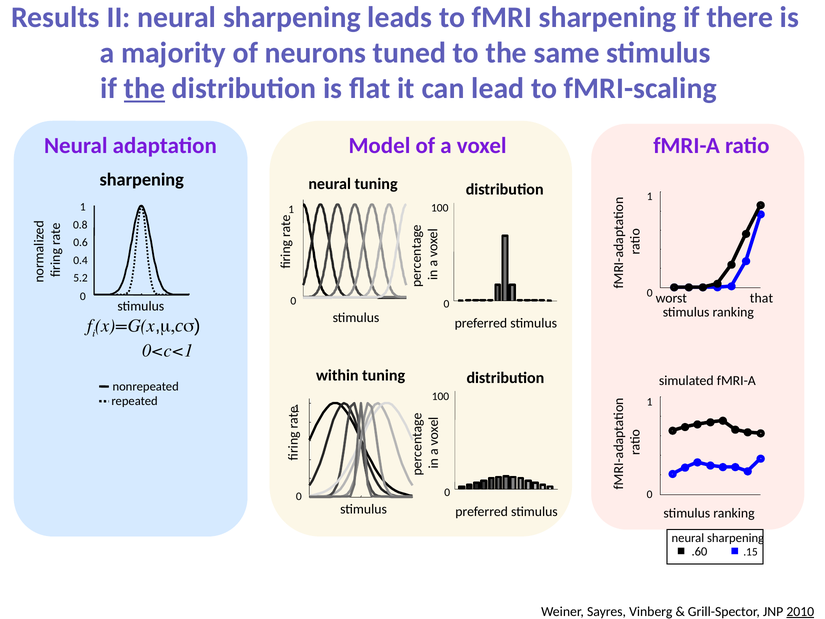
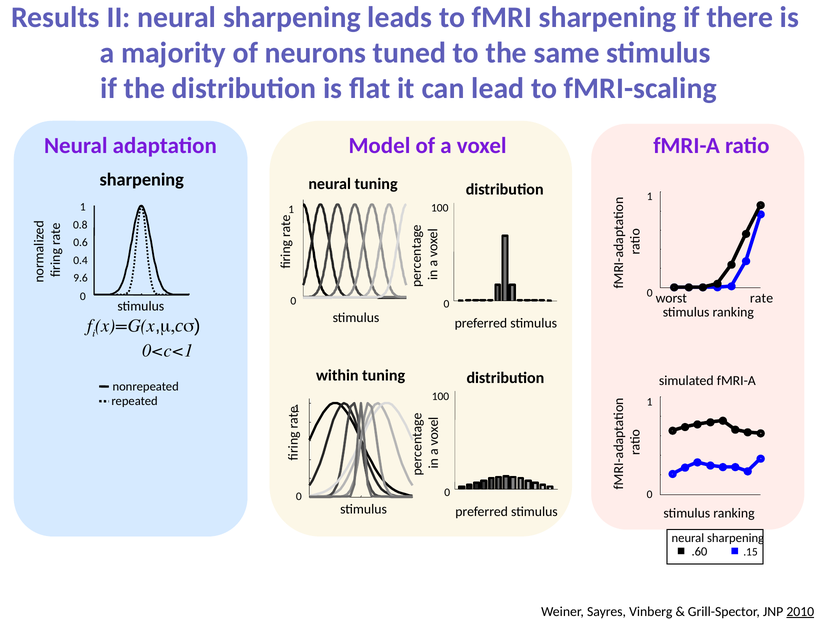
the at (144, 89) underline: present -> none
5.2: 5.2 -> 9.6
that: that -> rate
